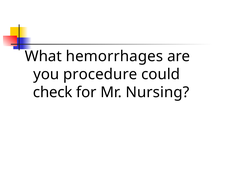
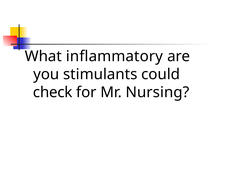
hemorrhages: hemorrhages -> inflammatory
procedure: procedure -> stimulants
